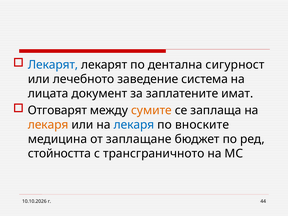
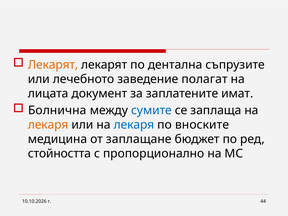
Лекарят at (53, 65) colour: blue -> orange
сигурност: сигурност -> съпрузите
система: система -> полагат
Отговарят: Отговарят -> Болнична
сумите colour: orange -> blue
трансграничното: трансграничното -> пропорционално
